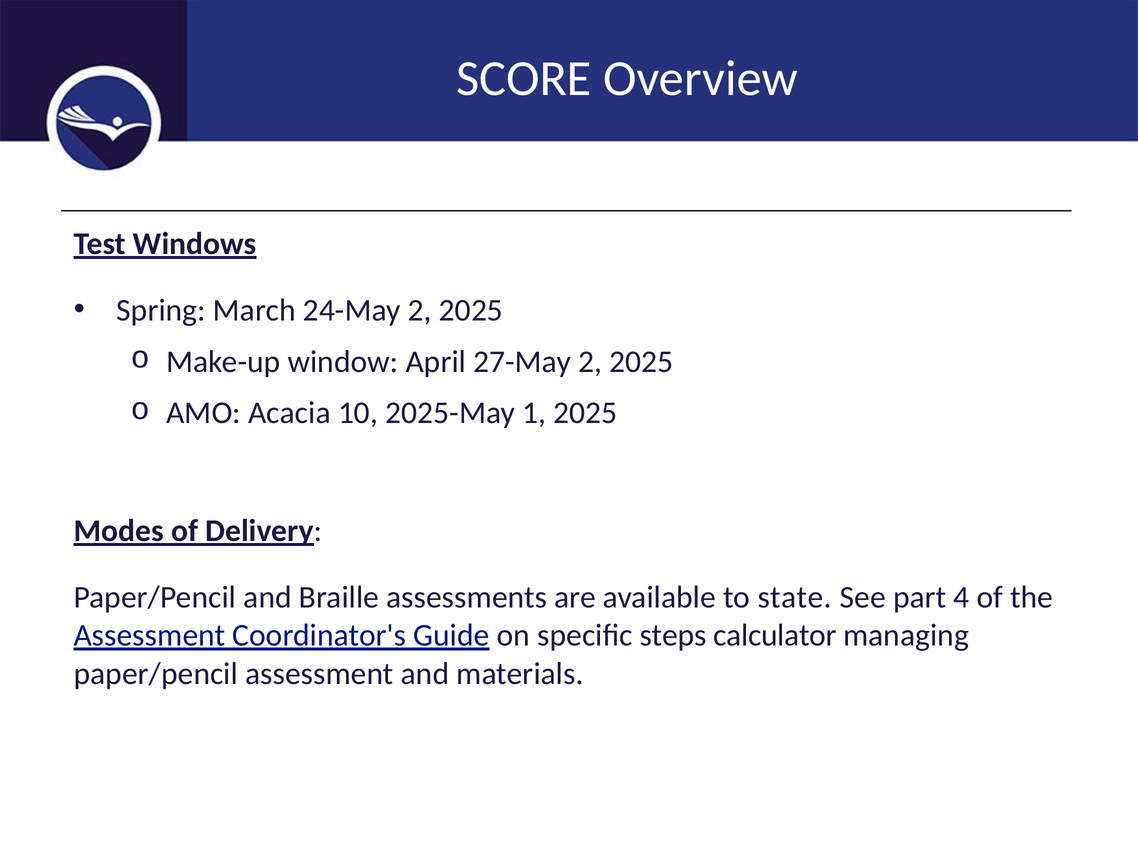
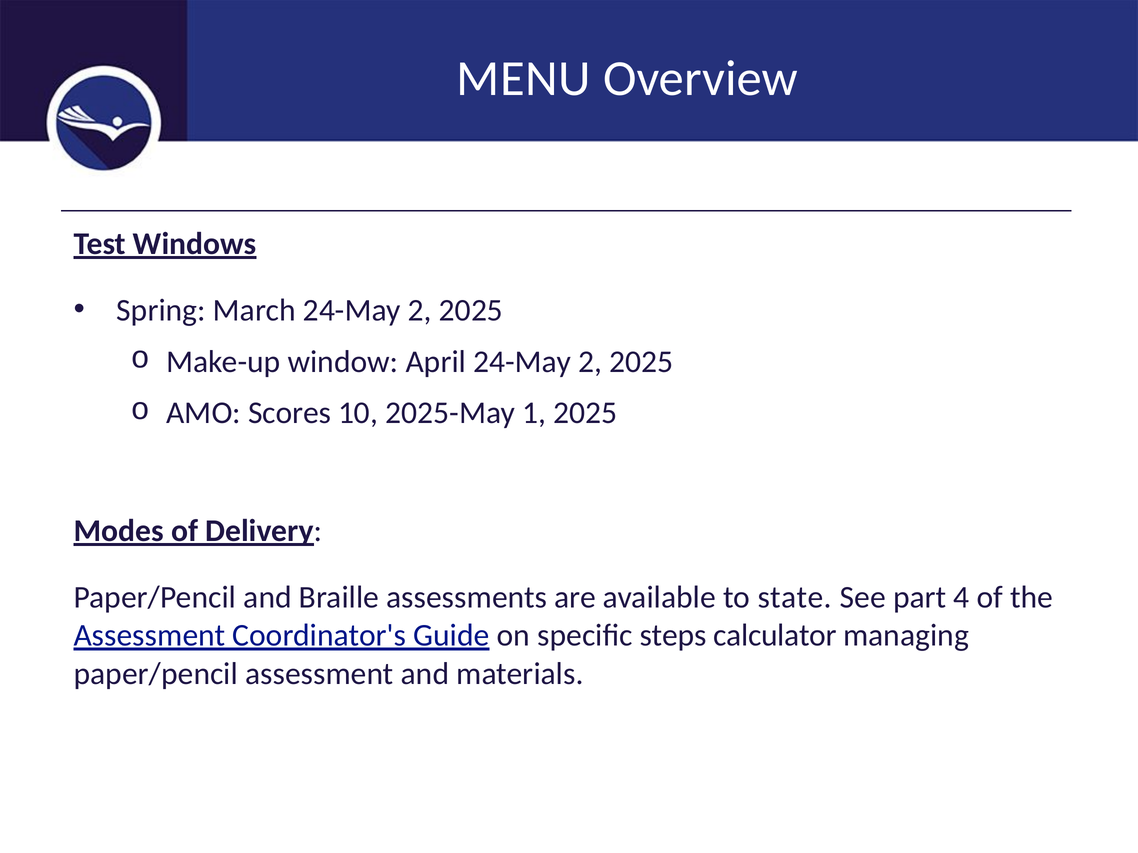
SCORE: SCORE -> MENU
April 27-May: 27-May -> 24-May
Acacia: Acacia -> Scores
